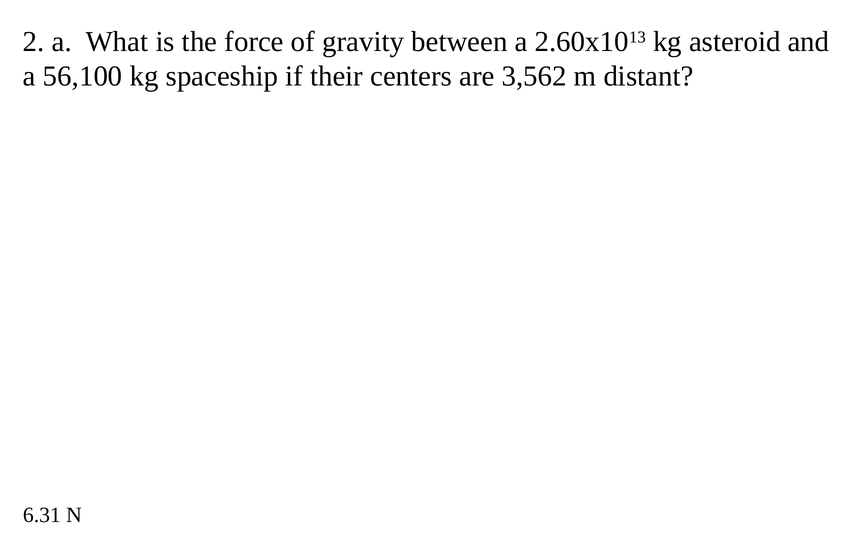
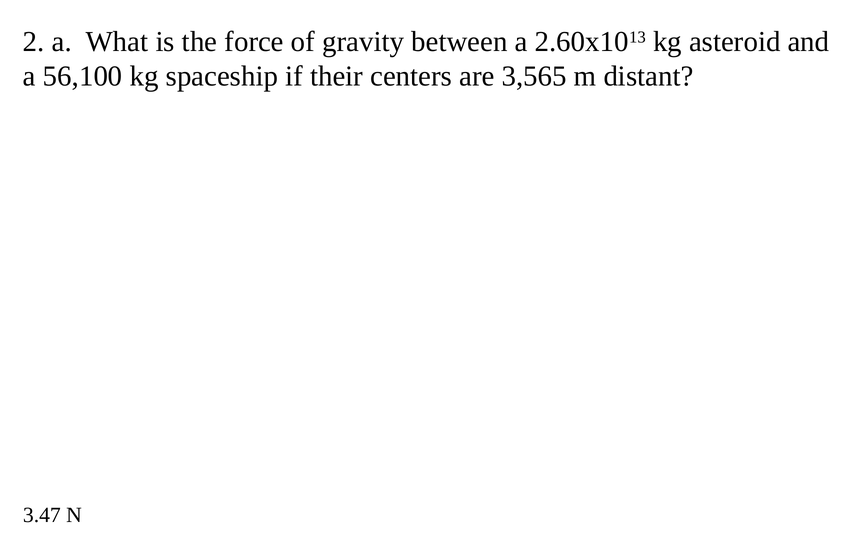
3,562: 3,562 -> 3,565
6.31: 6.31 -> 3.47
